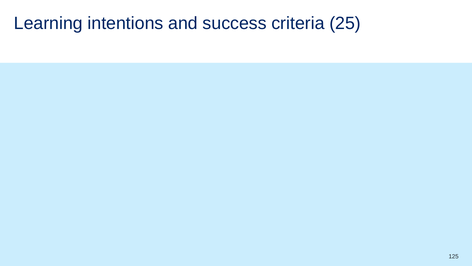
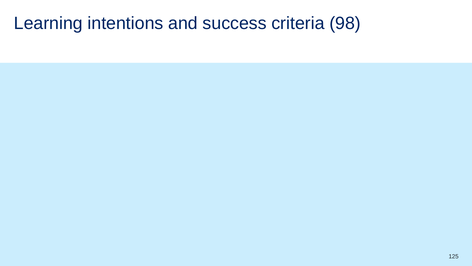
25: 25 -> 98
